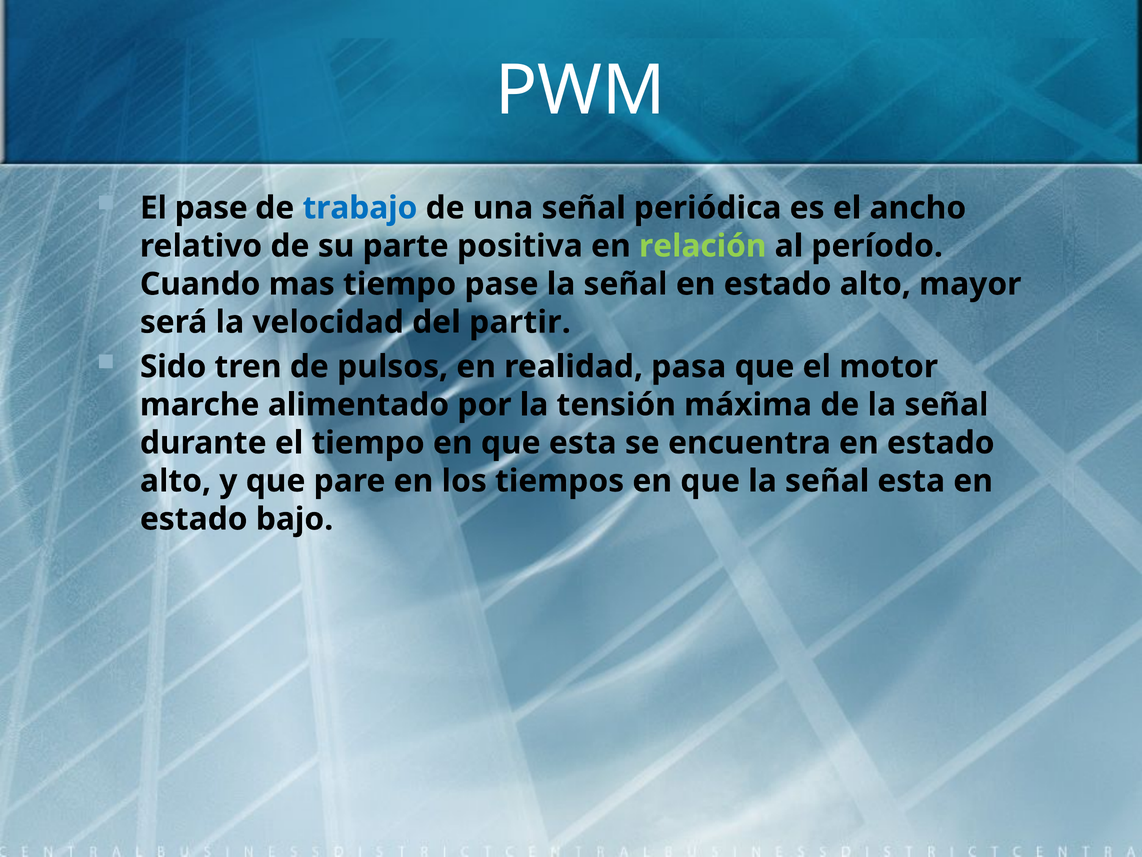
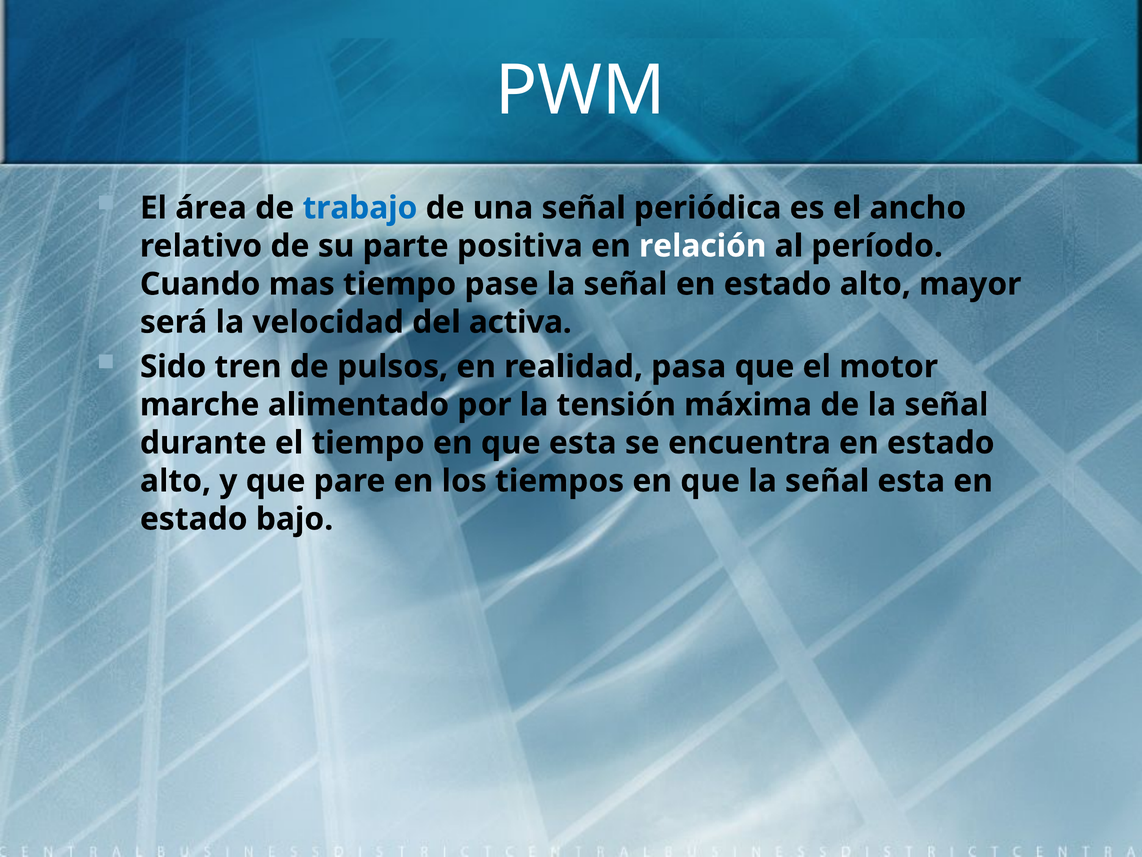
El pase: pase -> área
relación colour: light green -> white
partir: partir -> activa
